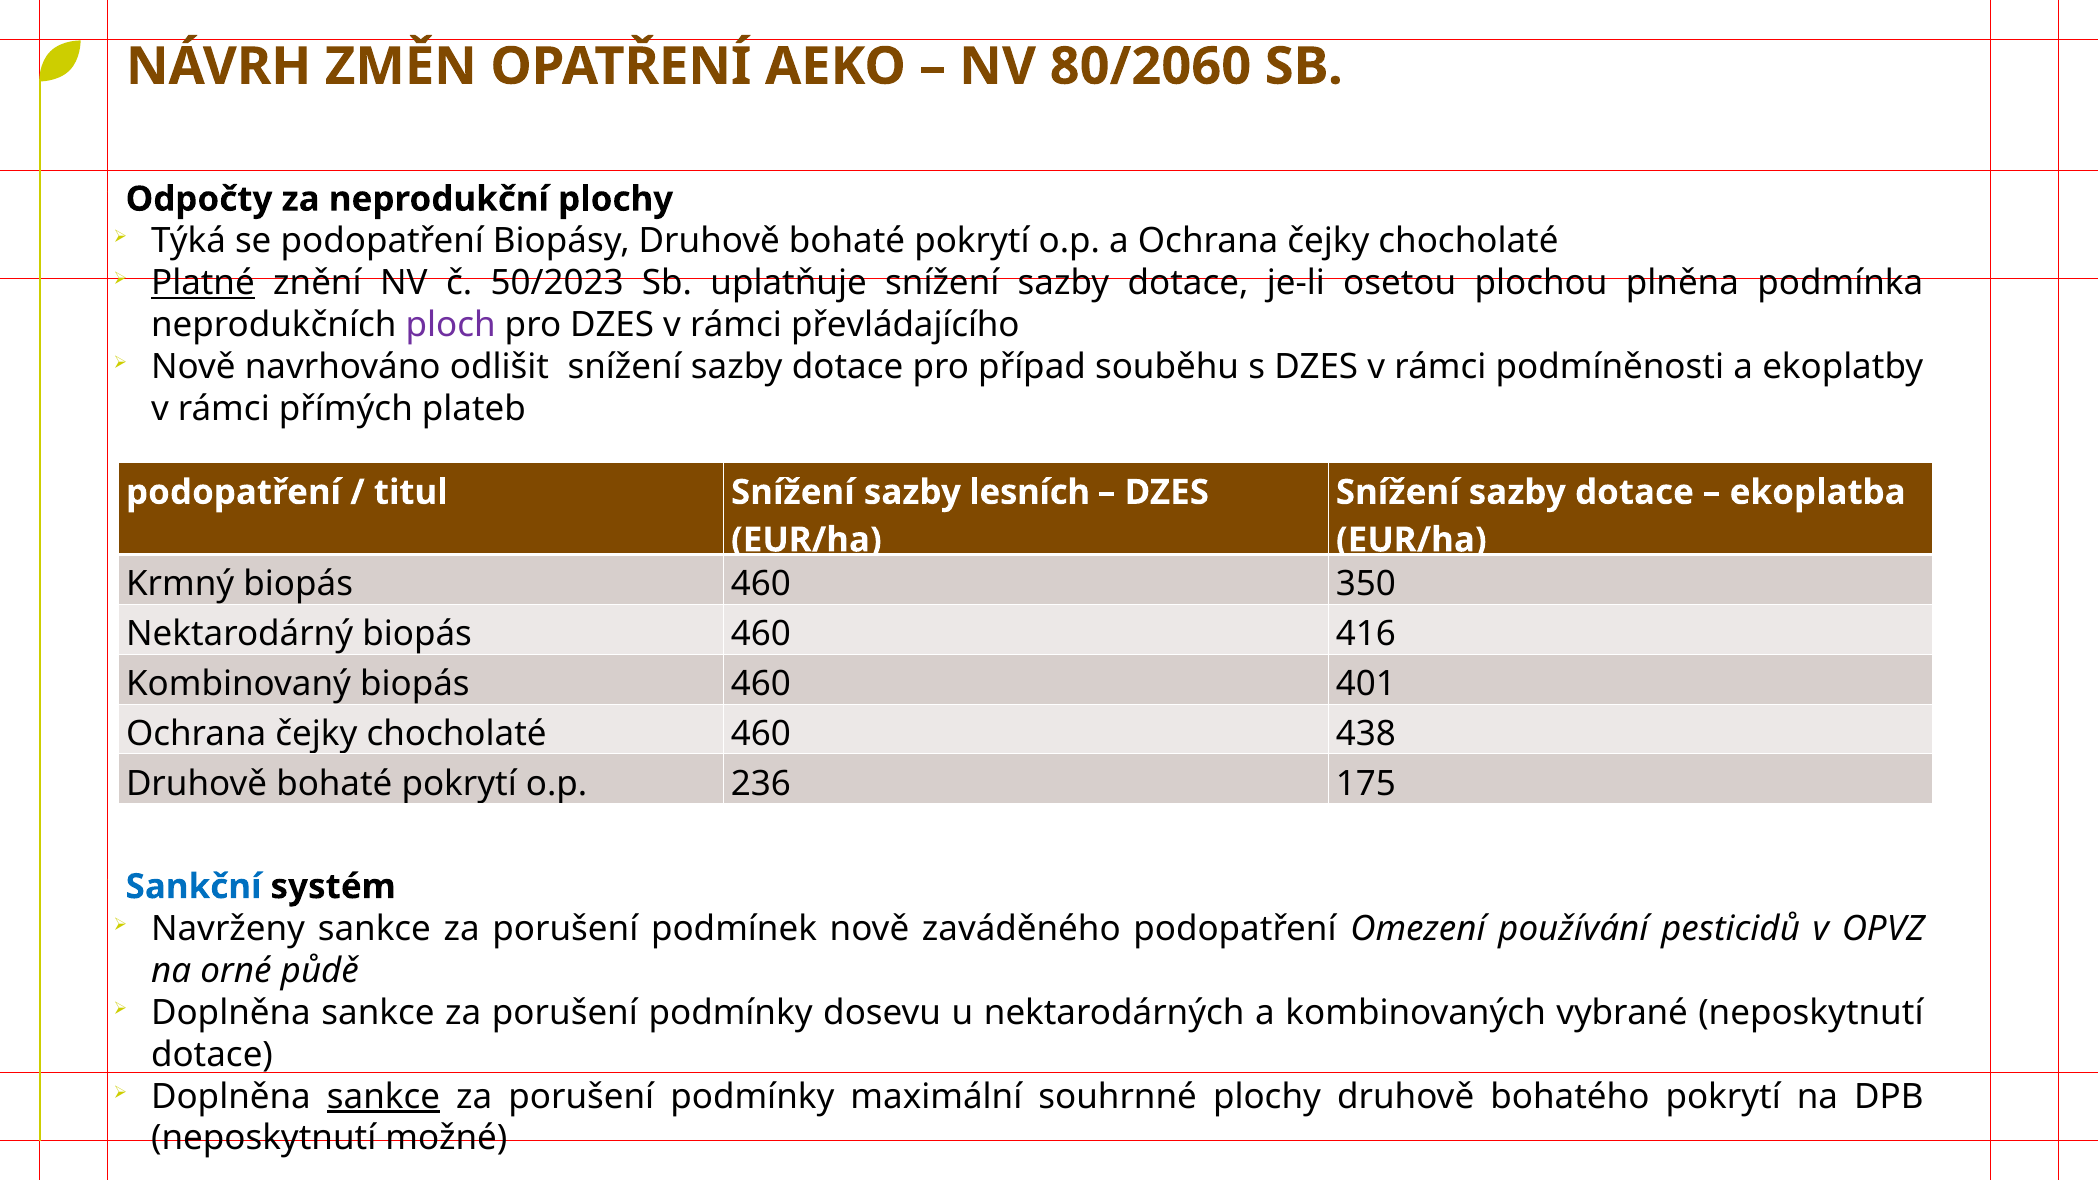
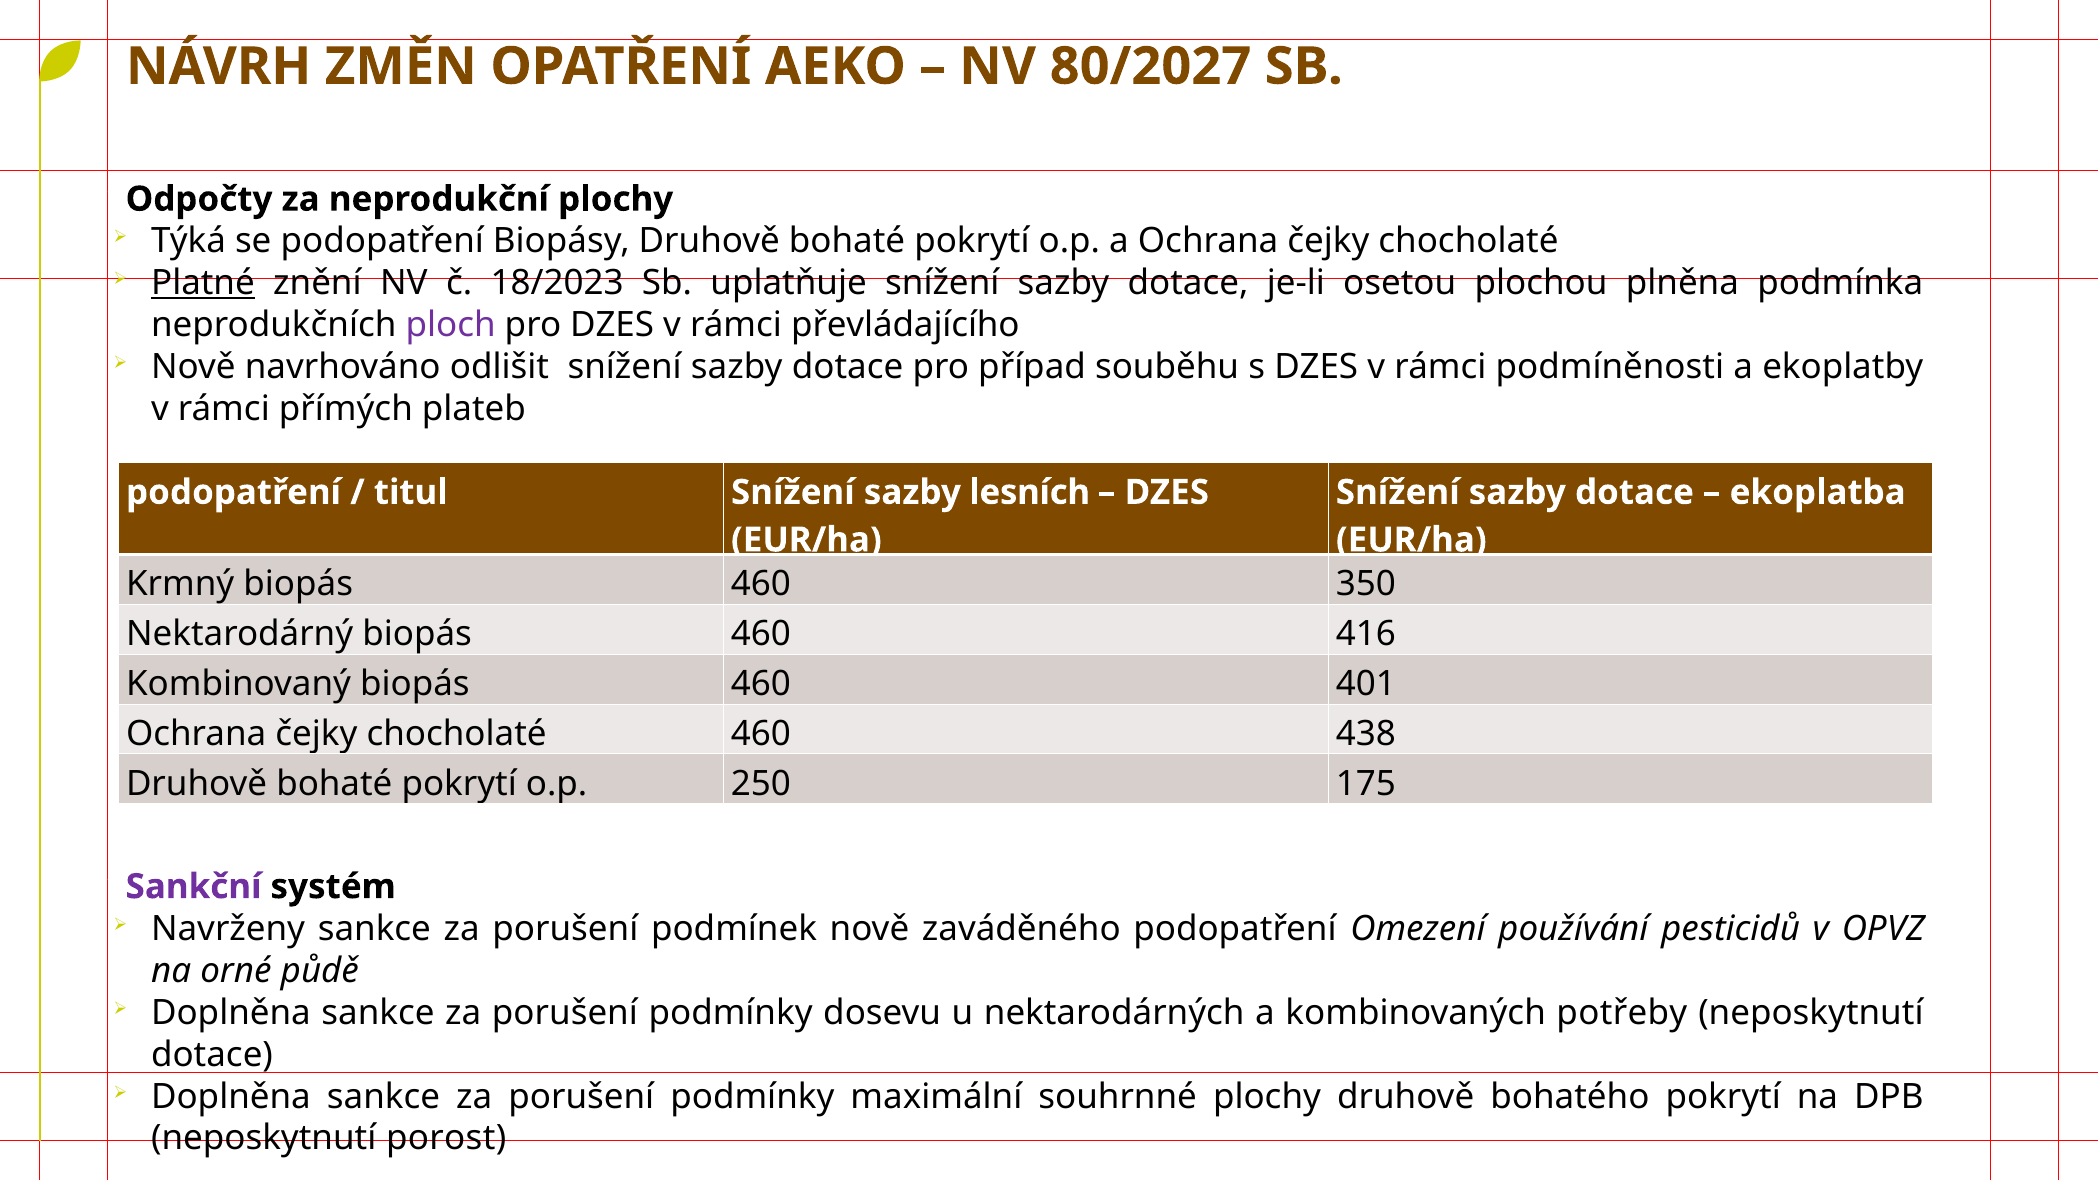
80/2060: 80/2060 -> 80/2027
50/2023: 50/2023 -> 18/2023
236: 236 -> 250
Sankční colour: blue -> purple
vybrané: vybrané -> potřeby
sankce at (384, 1096) underline: present -> none
možné: možné -> porost
